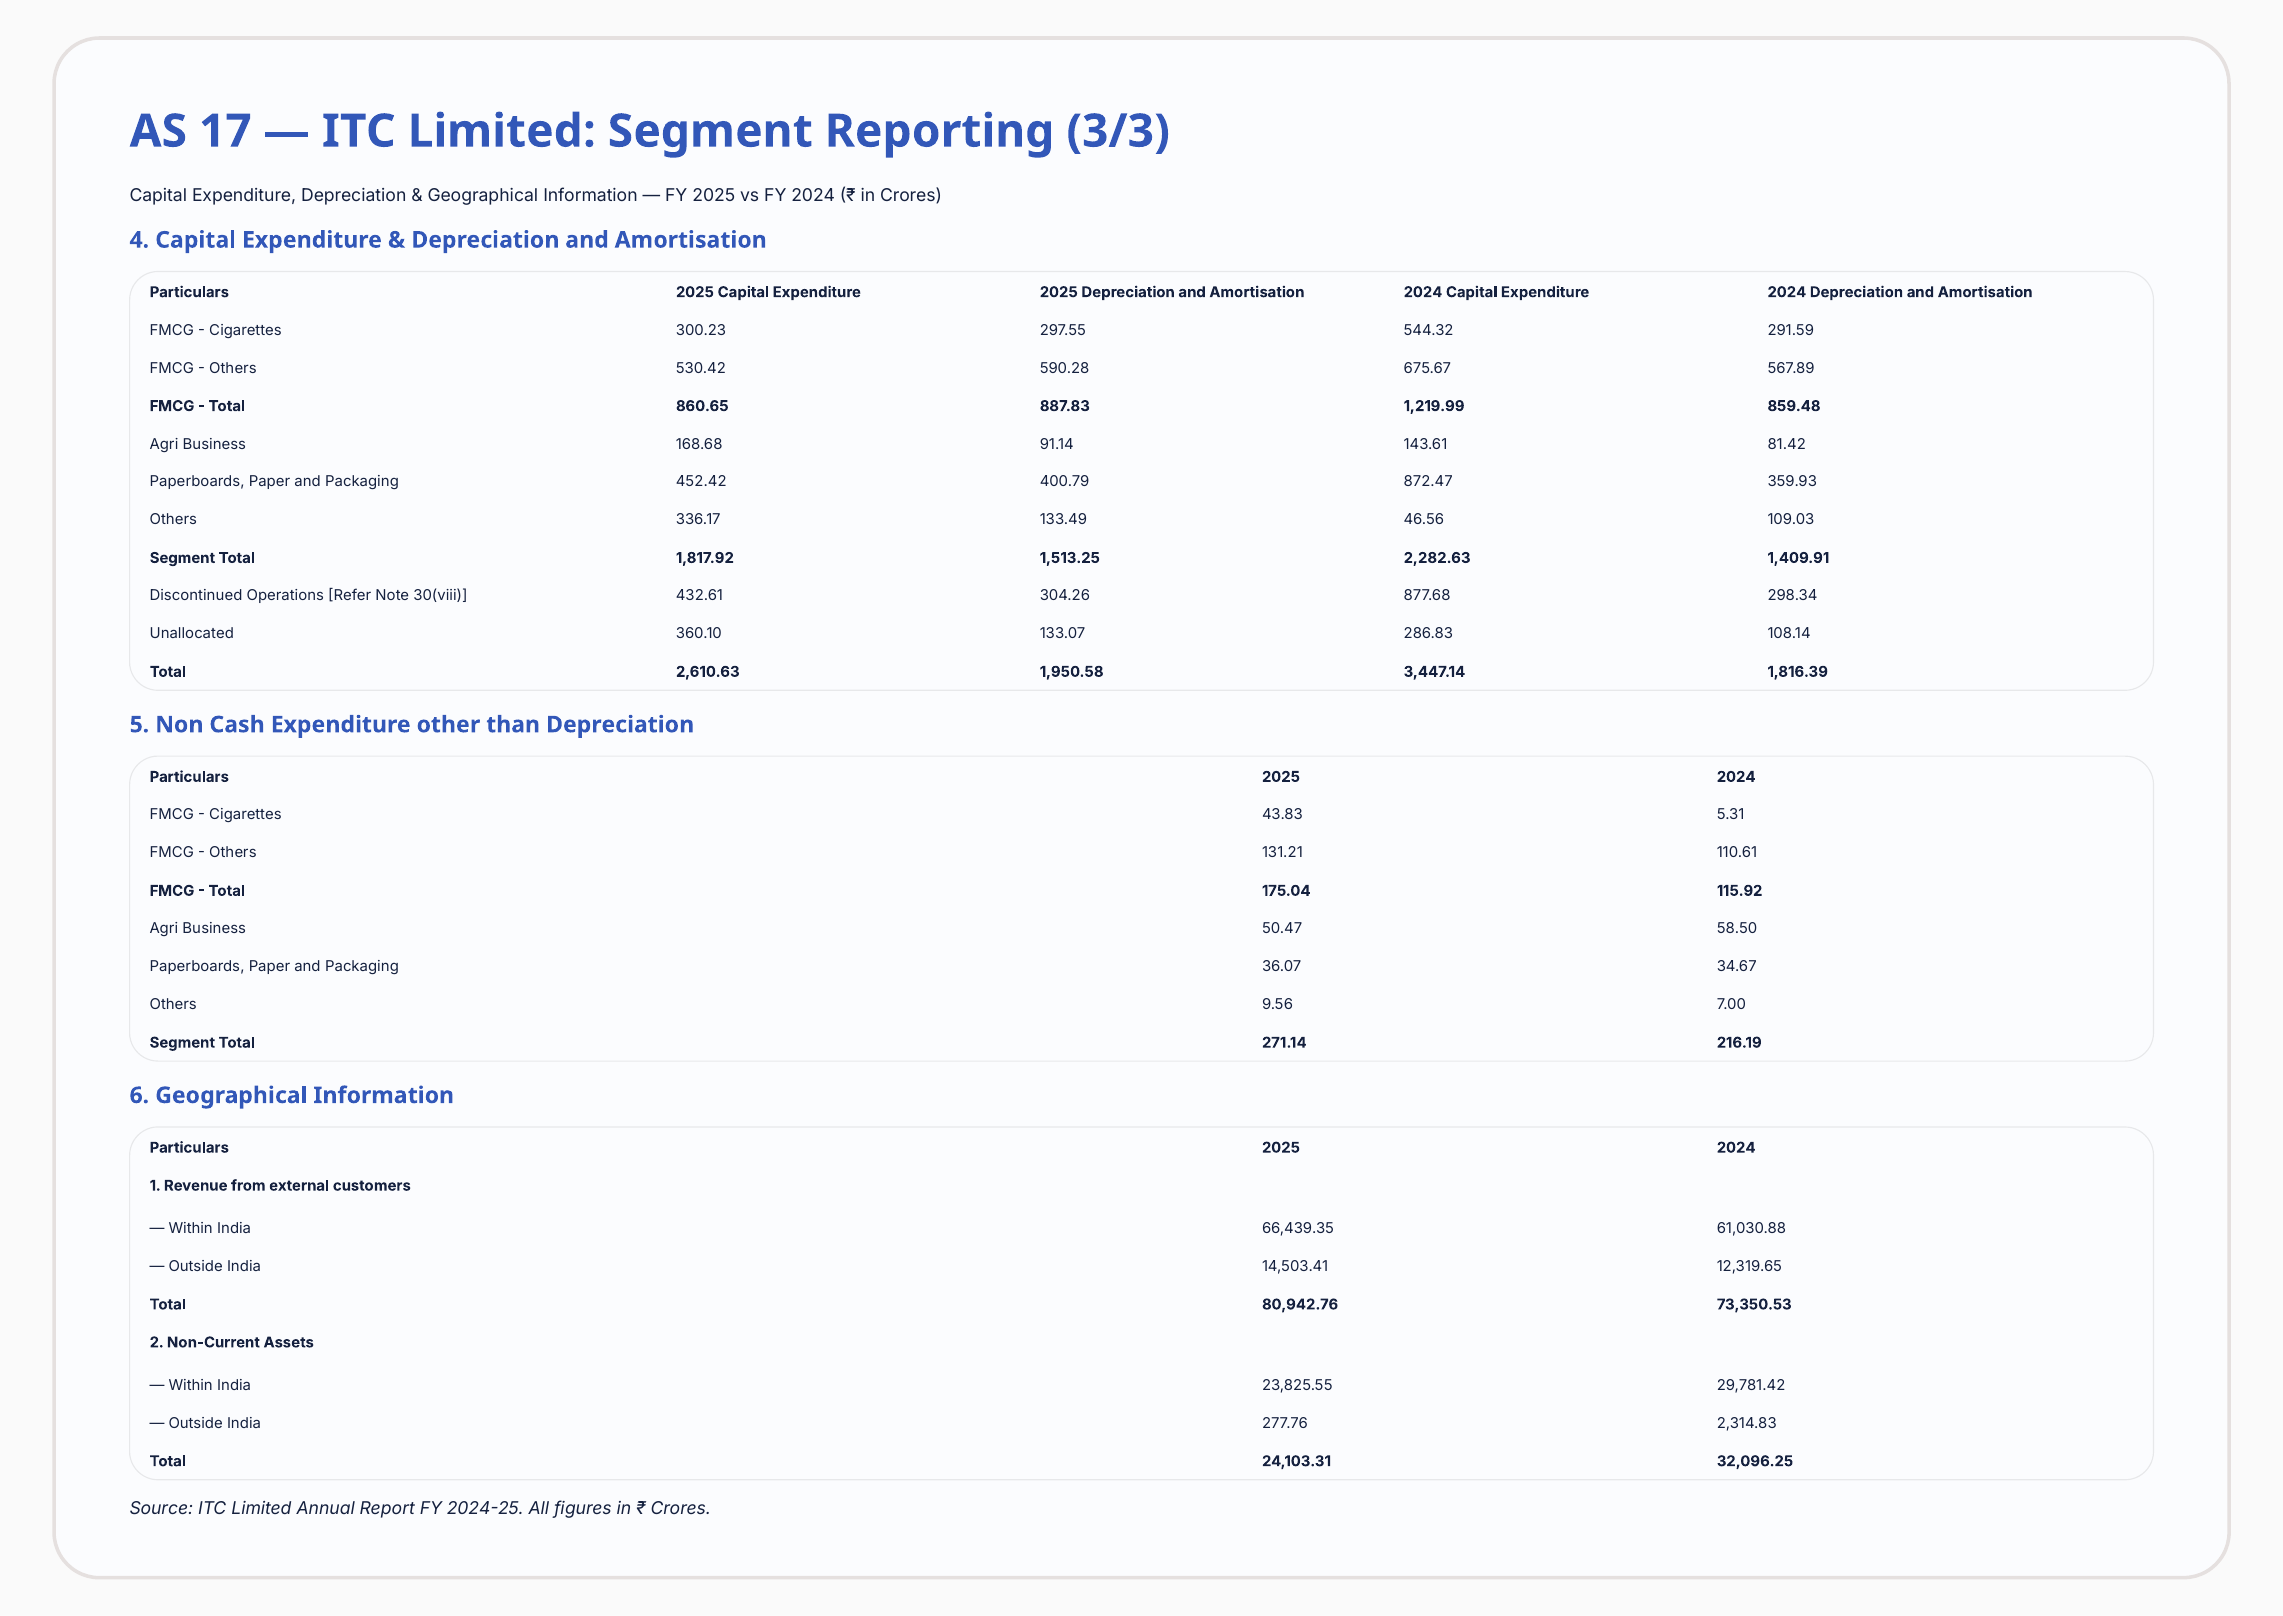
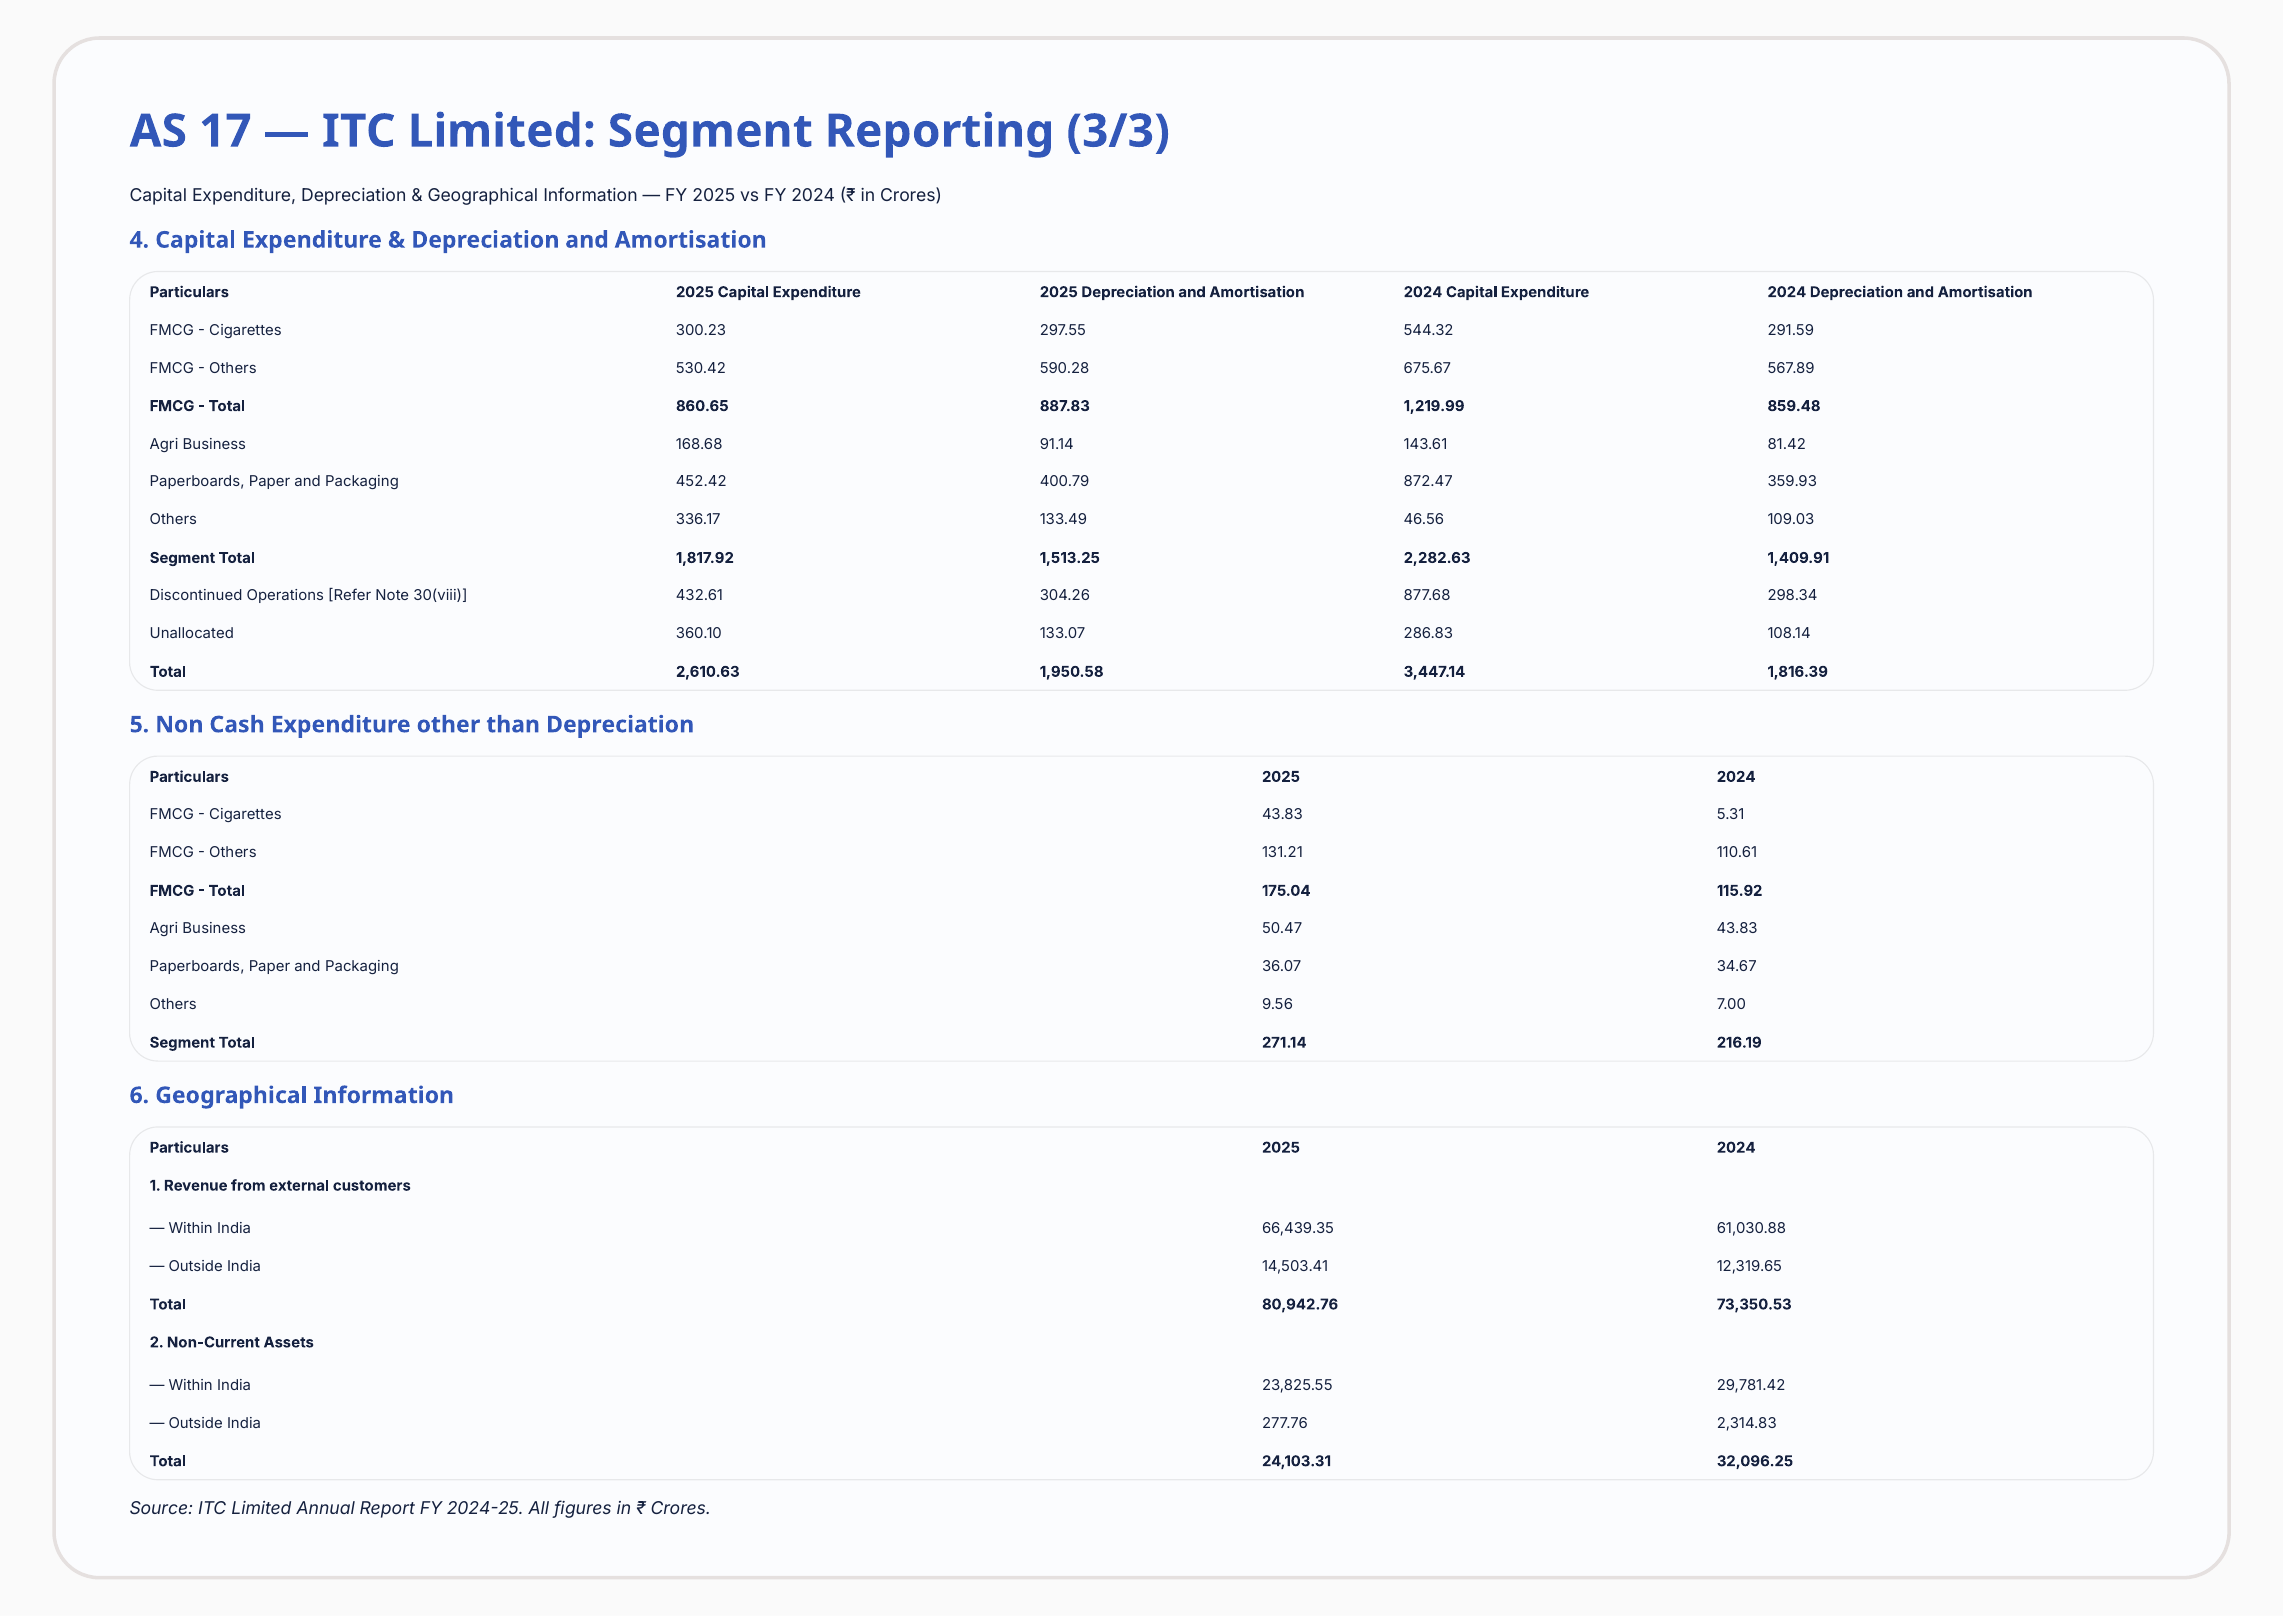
50.47 58.50: 58.50 -> 43.83
